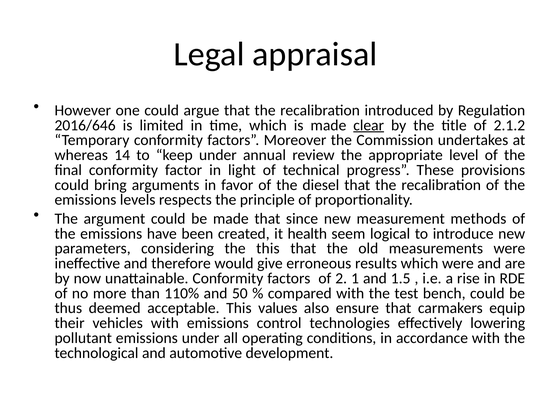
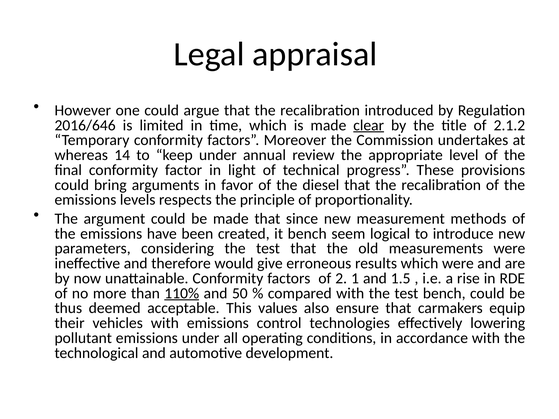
it health: health -> bench
considering the this: this -> test
110% underline: none -> present
